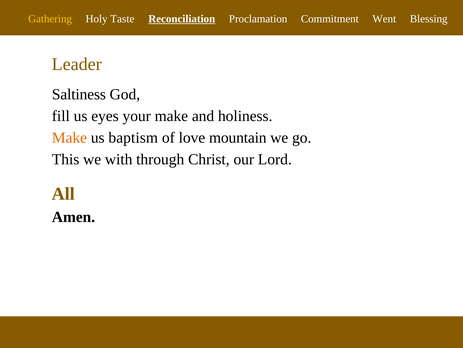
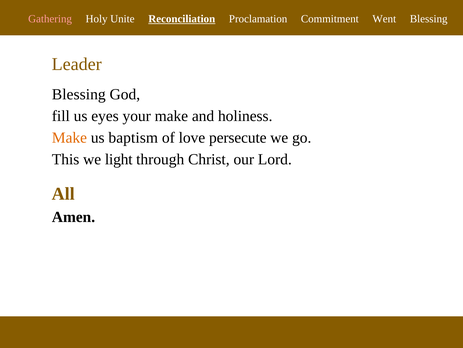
Gathering colour: yellow -> pink
Taste: Taste -> Unite
Saltiness at (79, 94): Saltiness -> Blessing
mountain: mountain -> persecute
with: with -> light
